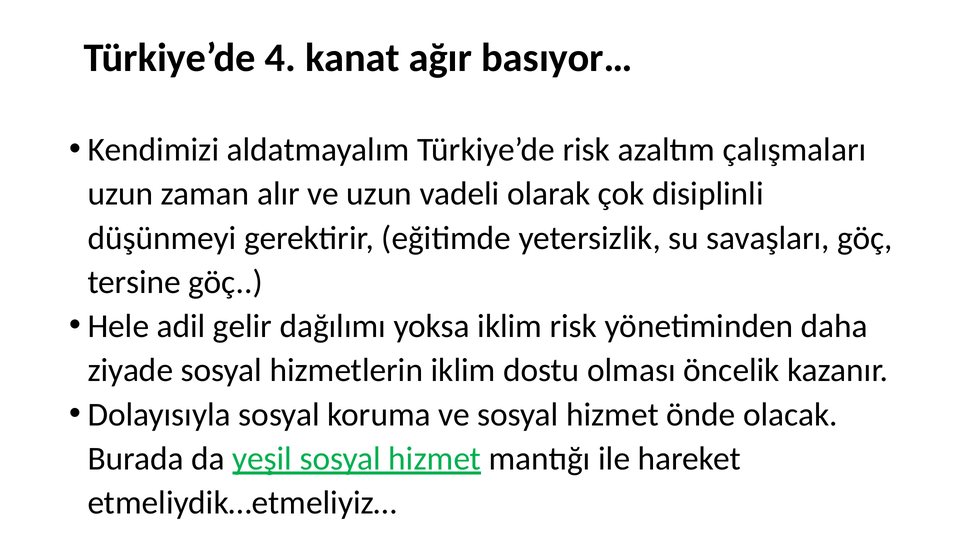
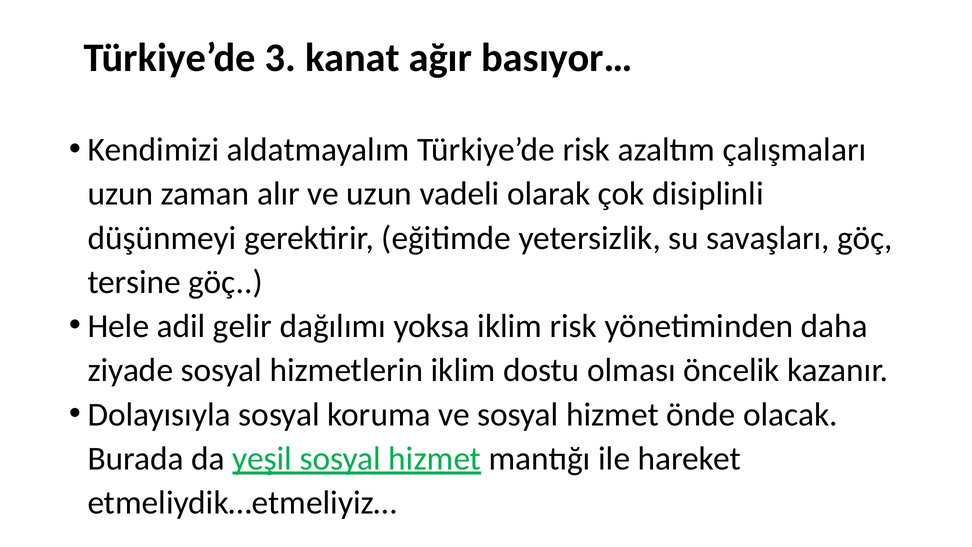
4: 4 -> 3
